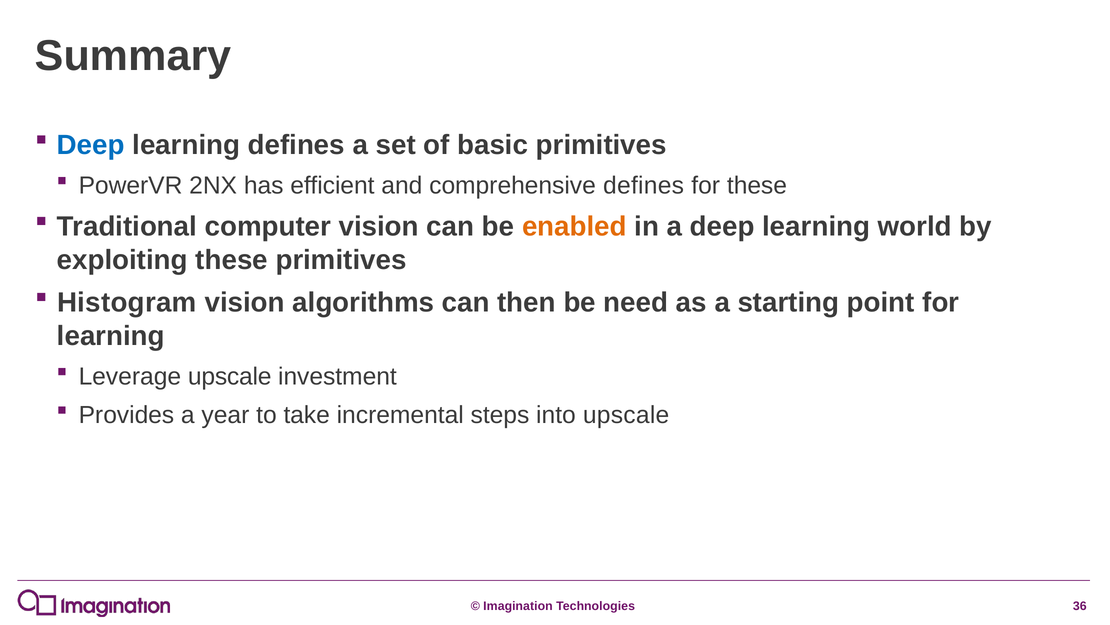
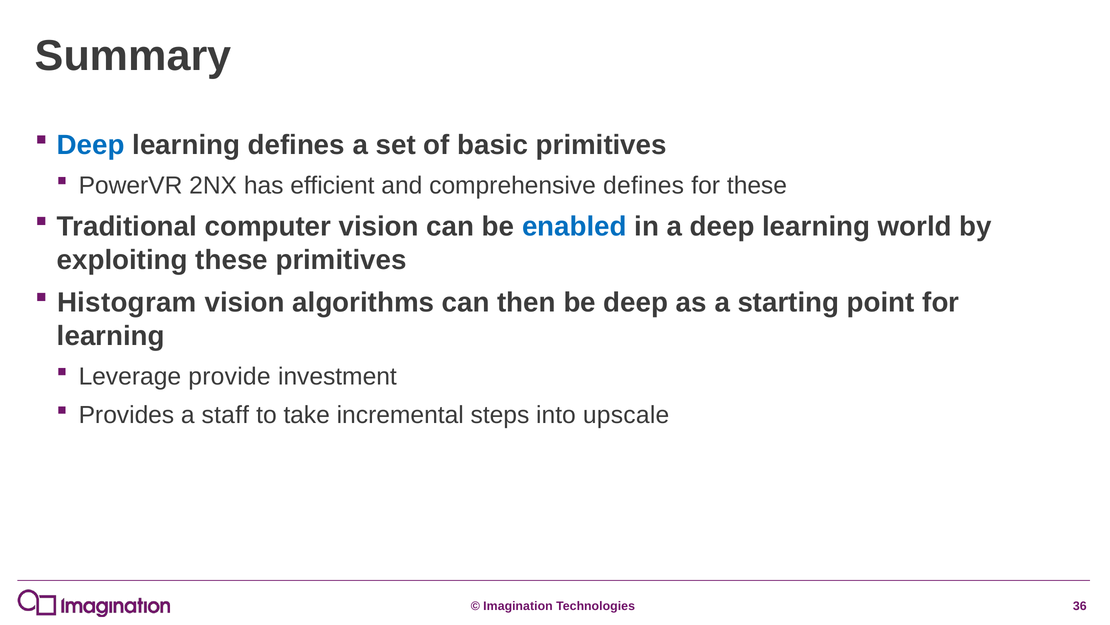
enabled colour: orange -> blue
be need: need -> deep
Leverage upscale: upscale -> provide
year: year -> staff
